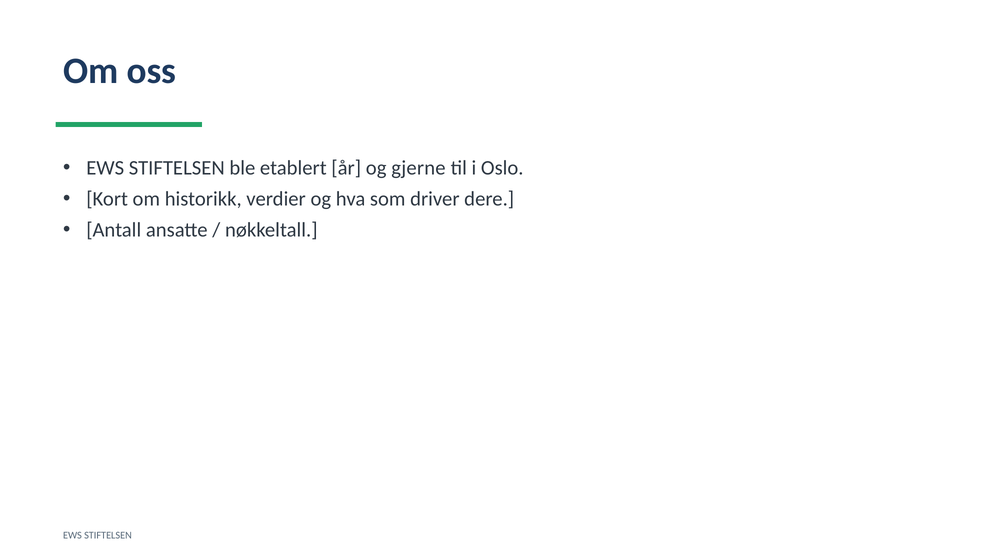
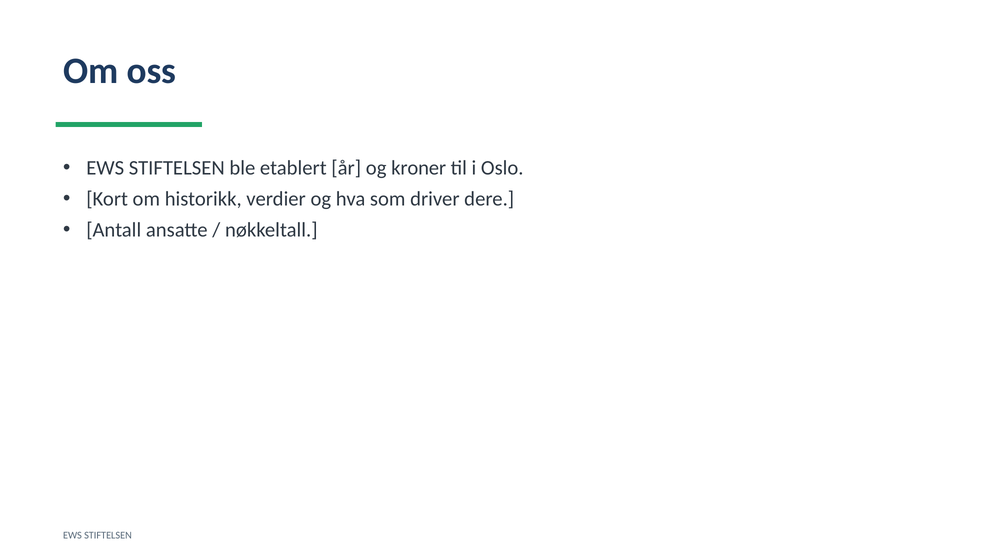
gjerne: gjerne -> kroner
